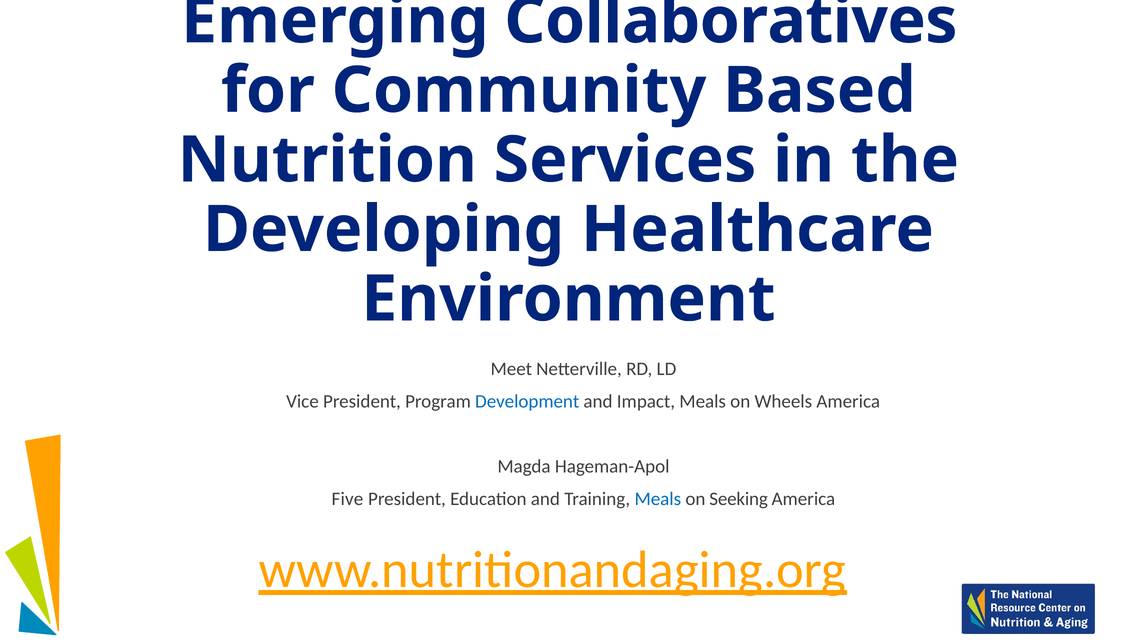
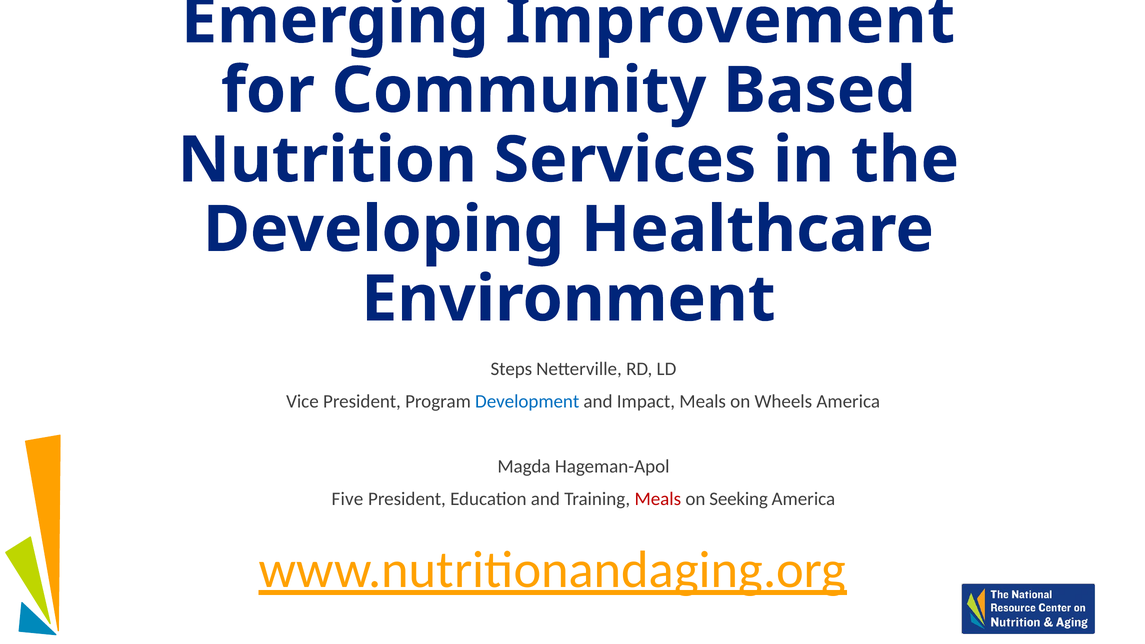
Collaboratives: Collaboratives -> Improvement
Meet: Meet -> Steps
Meals at (658, 499) colour: blue -> red
